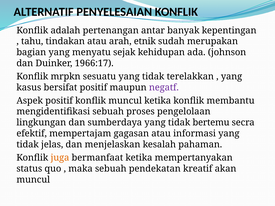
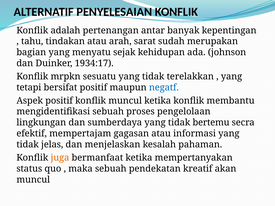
etnik: etnik -> sarat
1966:17: 1966:17 -> 1934:17
kasus: kasus -> tetapi
negatf colour: purple -> blue
